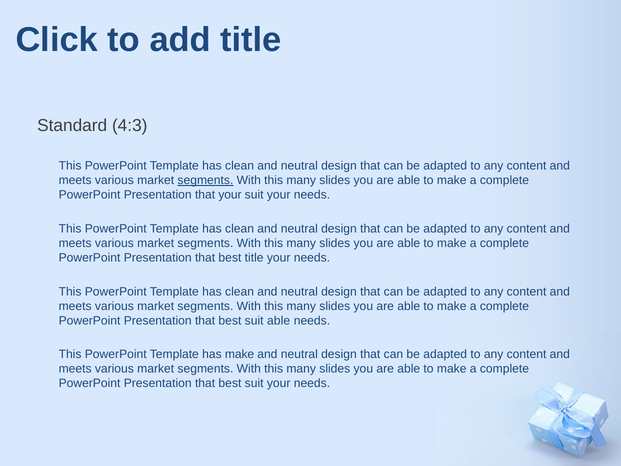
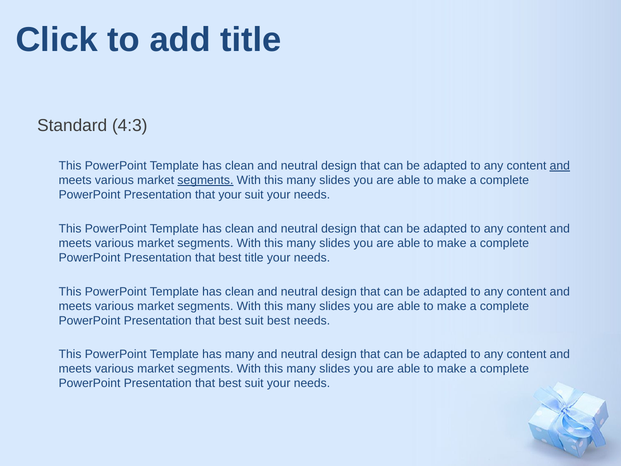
and at (560, 166) underline: none -> present
suit able: able -> best
has make: make -> many
